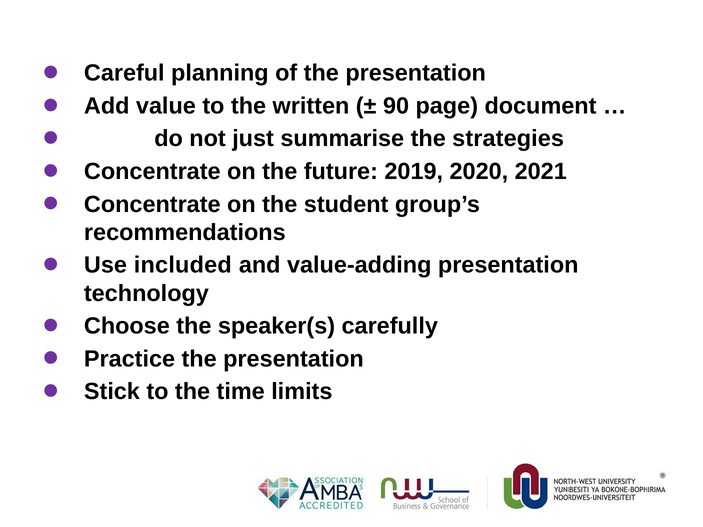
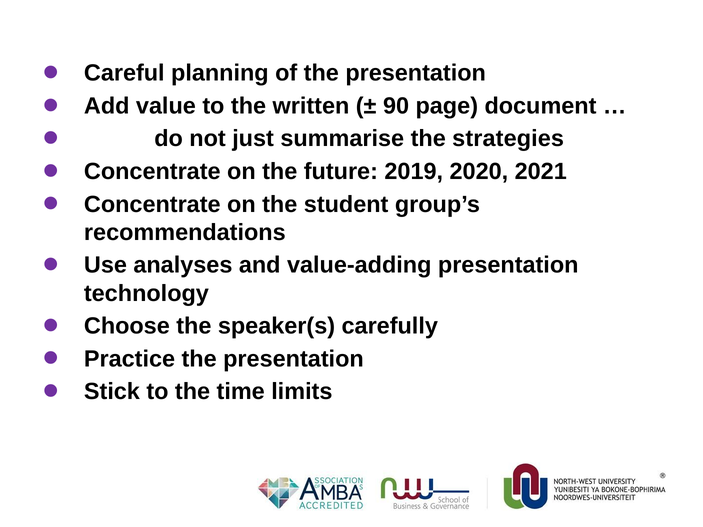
included: included -> analyses
